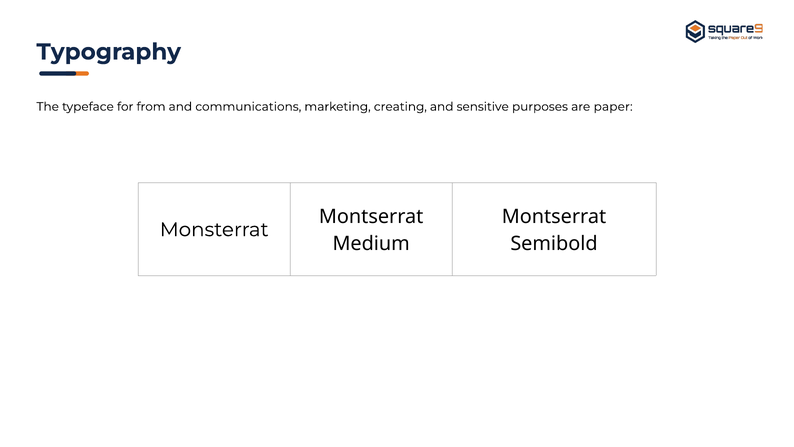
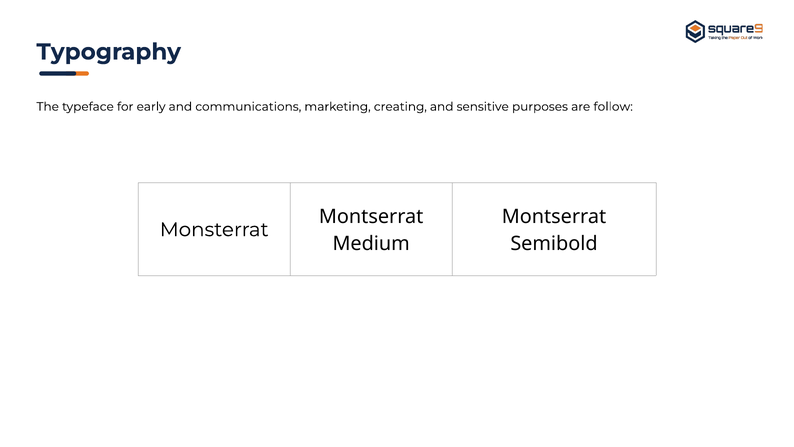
from: from -> early
paper: paper -> follow
